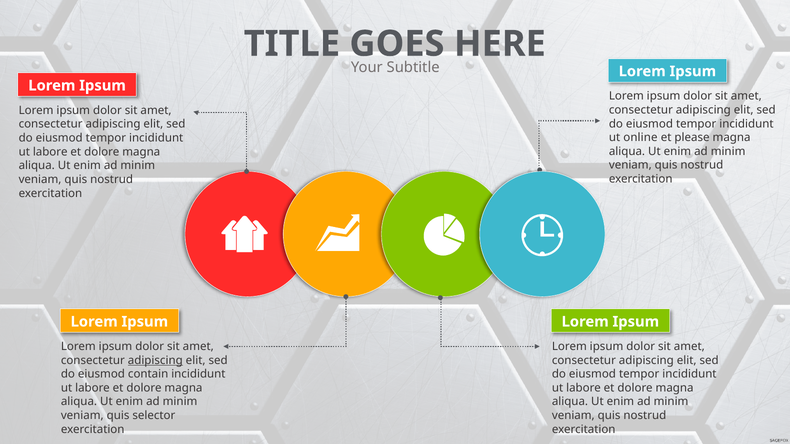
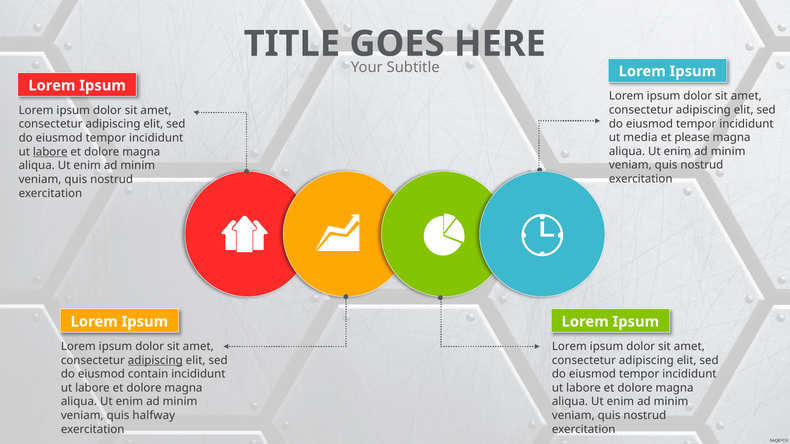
online: online -> media
labore at (50, 152) underline: none -> present
selector: selector -> halfway
